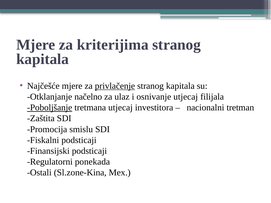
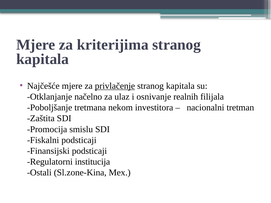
osnivanje utjecaj: utjecaj -> realnih
Poboljšanje underline: present -> none
tretmana utjecaj: utjecaj -> nekom
ponekada: ponekada -> institucija
